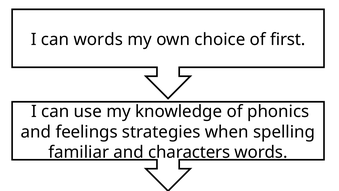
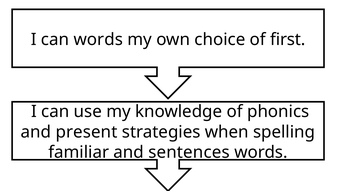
feelings: feelings -> present
characters: characters -> sentences
